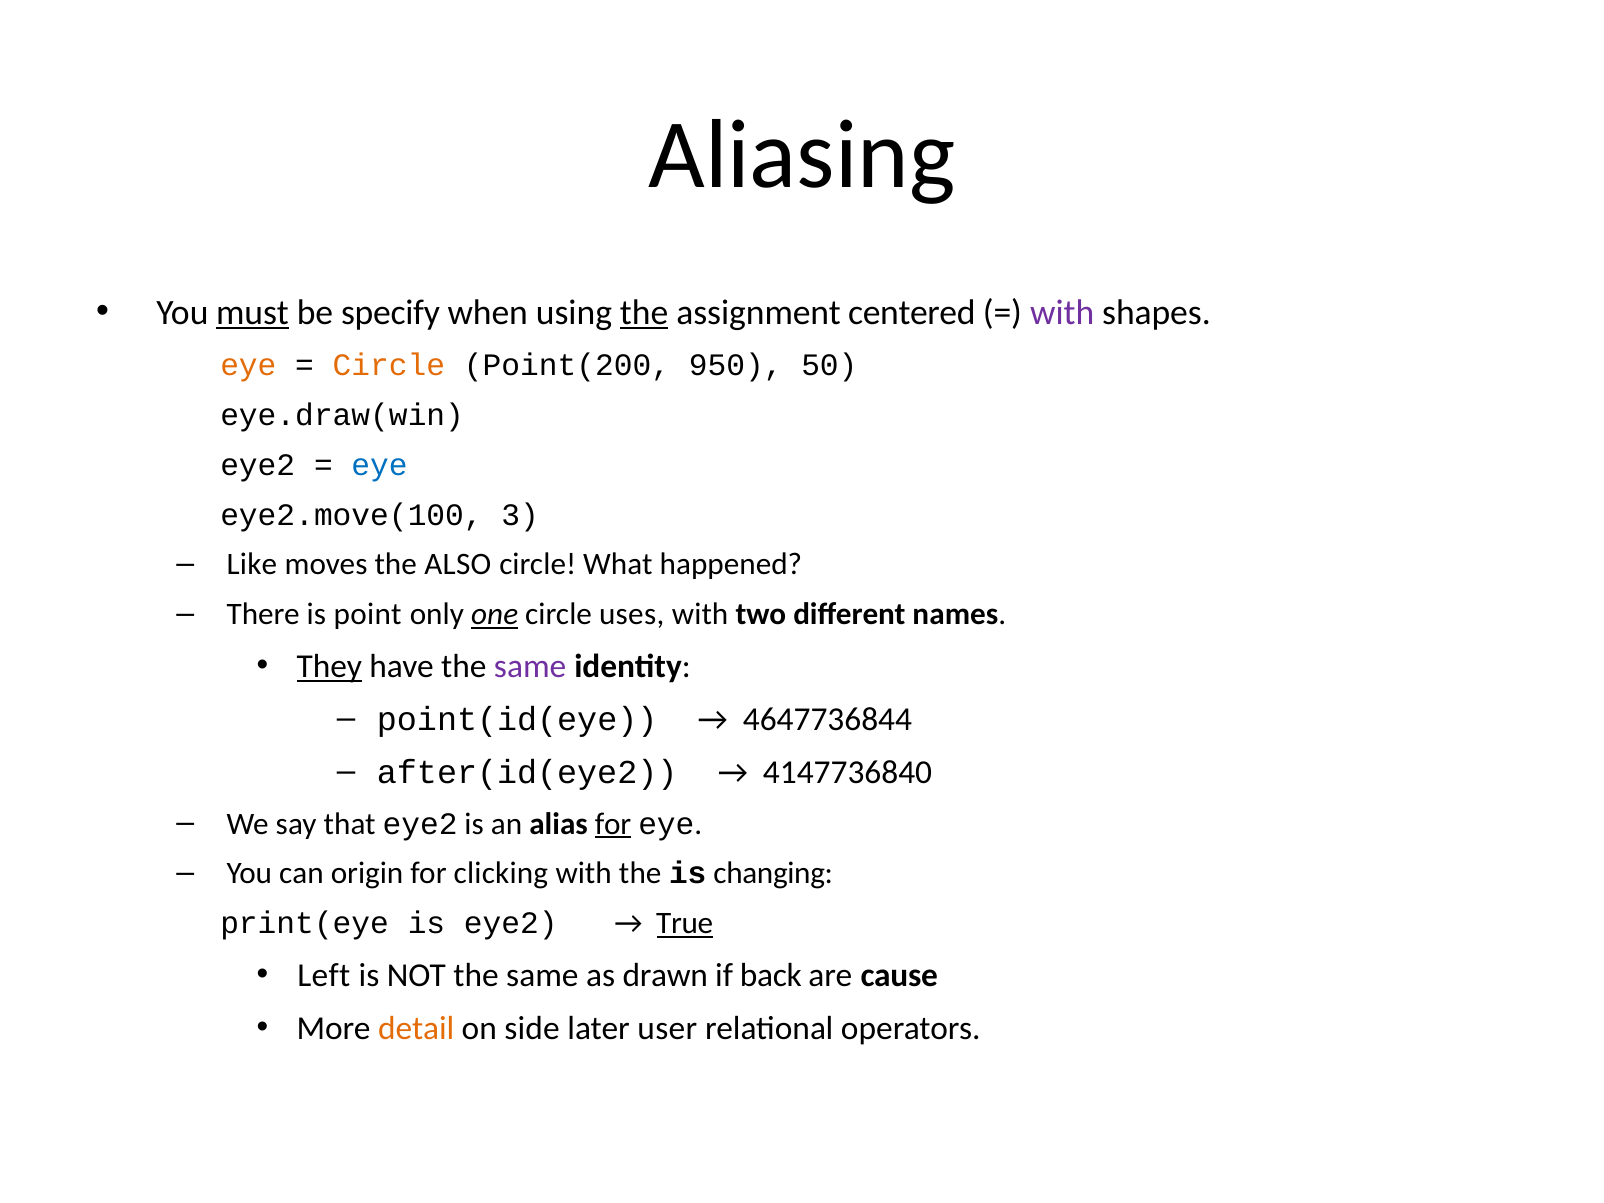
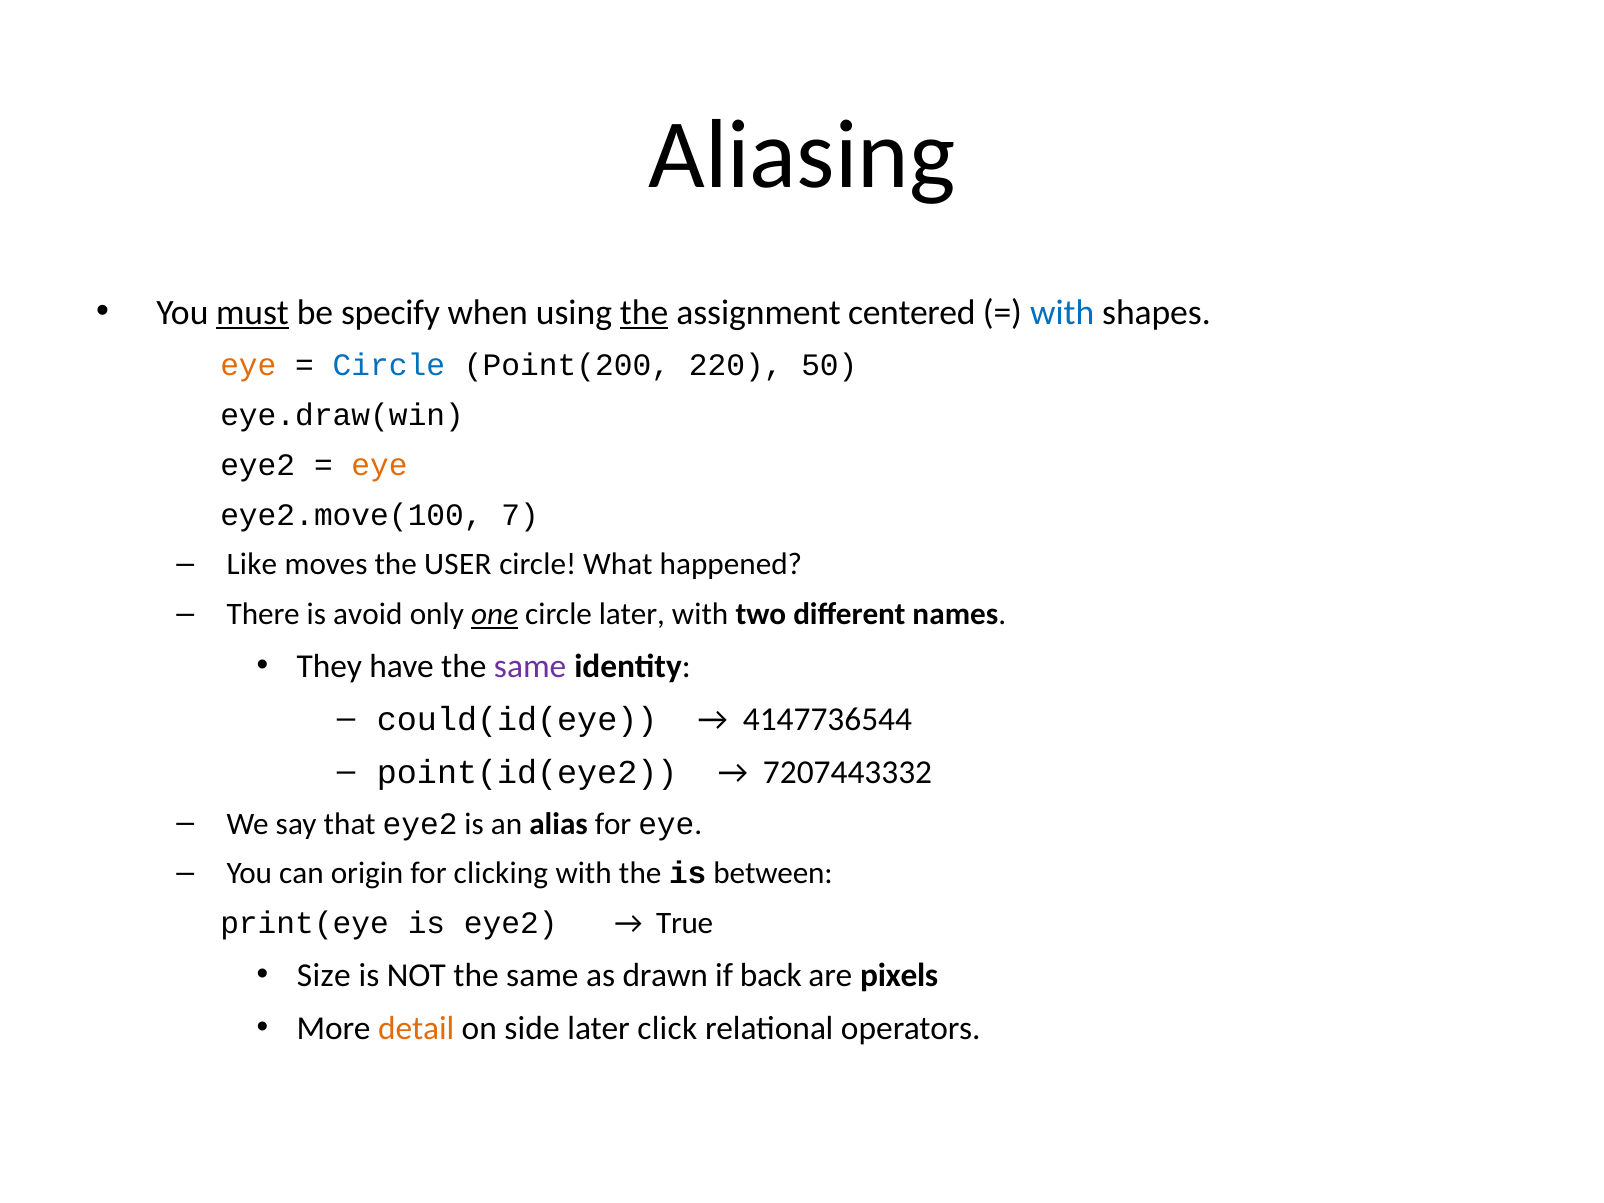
with at (1062, 313) colour: purple -> blue
Circle at (389, 365) colour: orange -> blue
950: 950 -> 220
eye at (379, 465) colour: blue -> orange
3: 3 -> 7
ALSO: ALSO -> USER
point: point -> avoid
circle uses: uses -> later
They underline: present -> none
point(id(eye: point(id(eye -> could(id(eye
4647736844: 4647736844 -> 4147736544
after(id(eye2: after(id(eye2 -> point(id(eye2
4147736840: 4147736840 -> 7207443332
for at (613, 824) underline: present -> none
changing: changing -> between
True underline: present -> none
Left: Left -> Size
cause: cause -> pixels
user: user -> click
